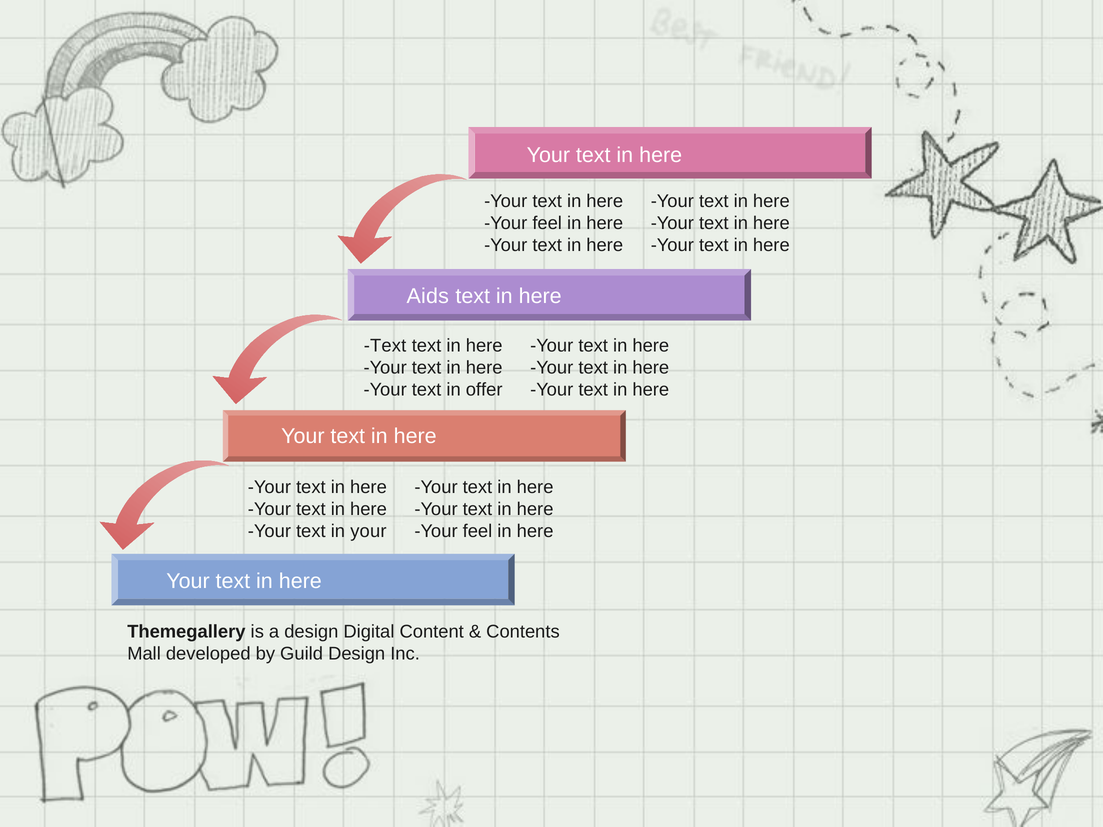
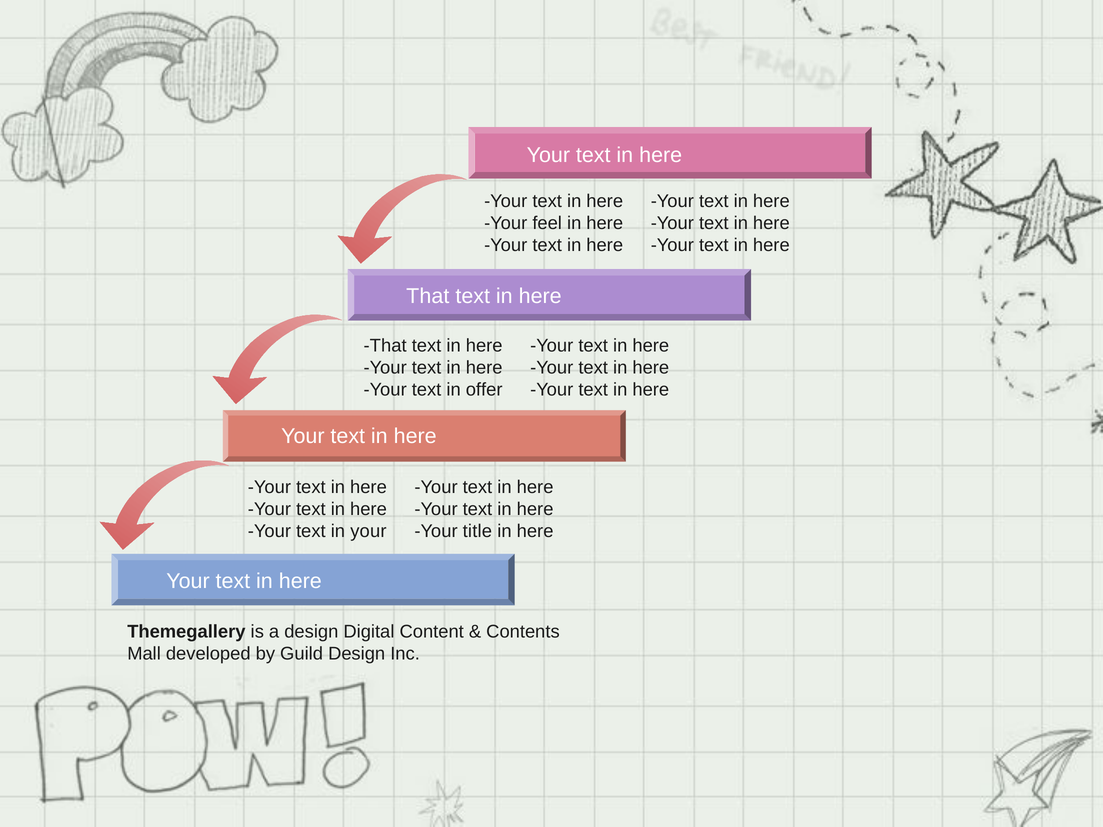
Aids at (428, 296): Aids -> That
Text at (385, 346): Text -> That
feel at (477, 531): feel -> title
